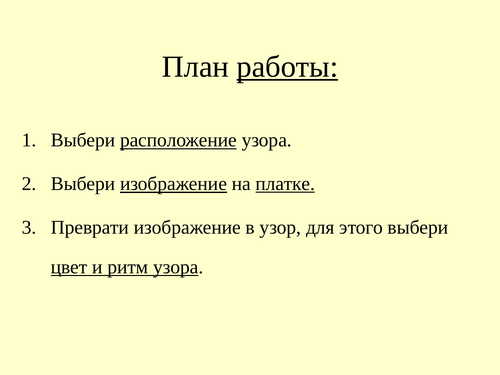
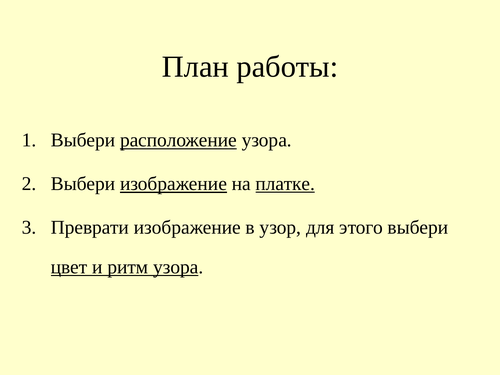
работы underline: present -> none
